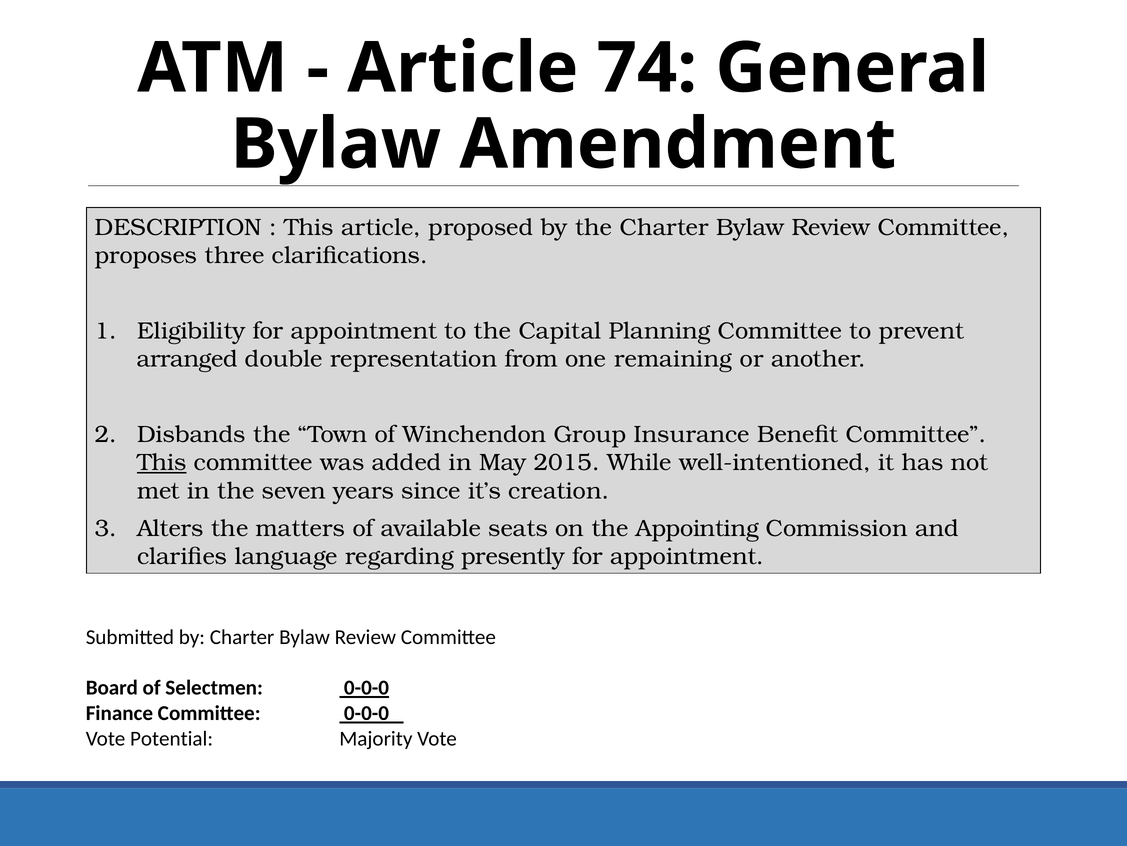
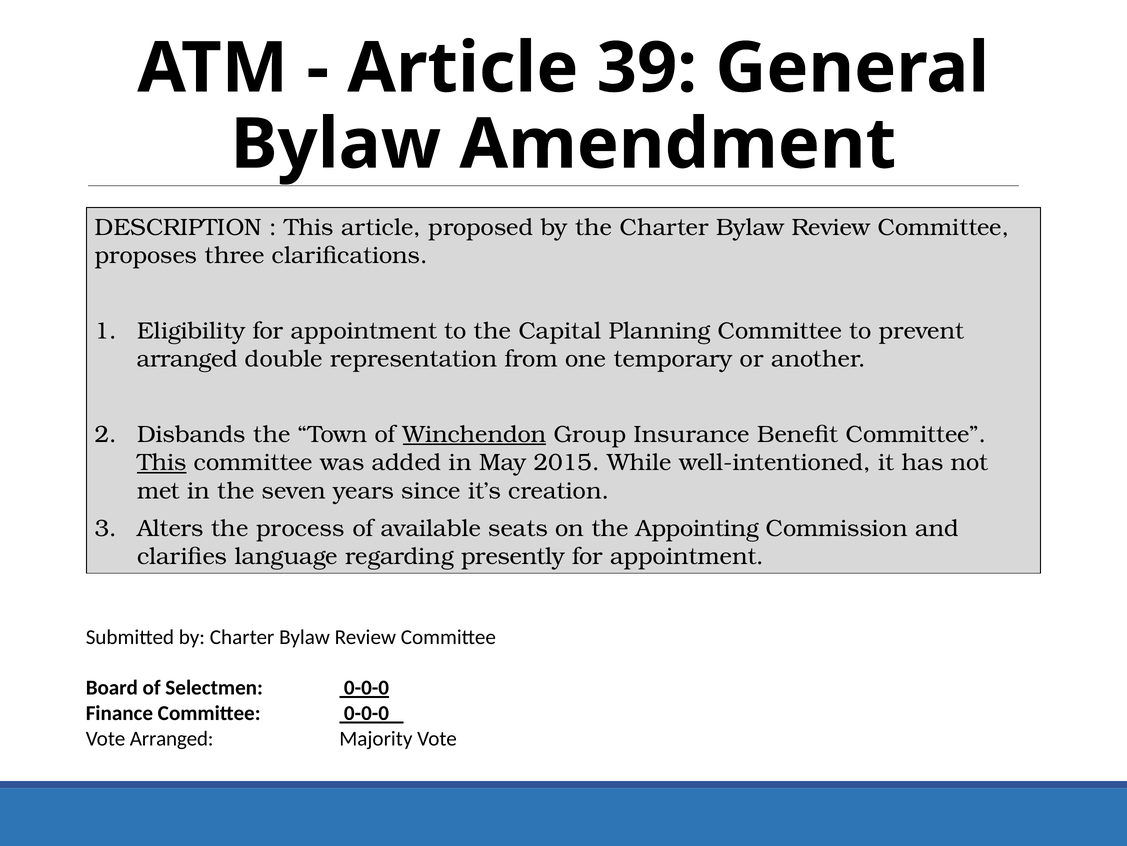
74: 74 -> 39
remaining: remaining -> temporary
Winchendon underline: none -> present
matters: matters -> process
Vote Potential: Potential -> Arranged
